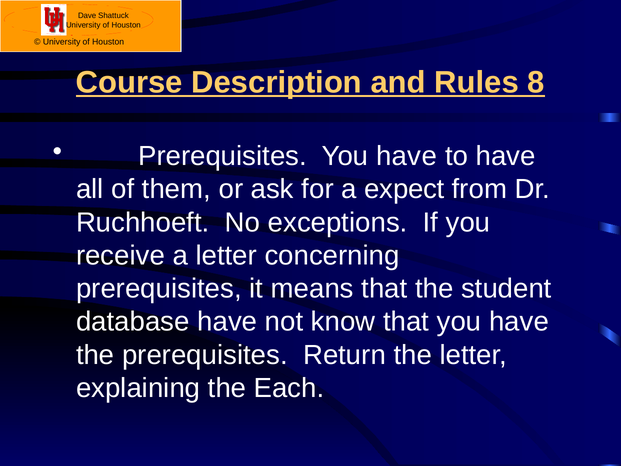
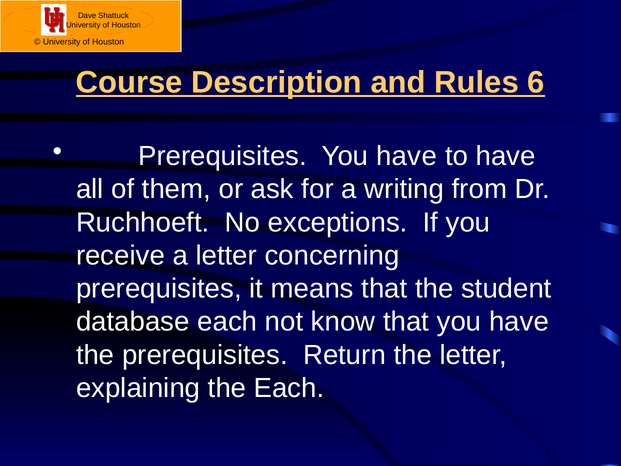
8: 8 -> 6
expect: expect -> writing
database have: have -> each
